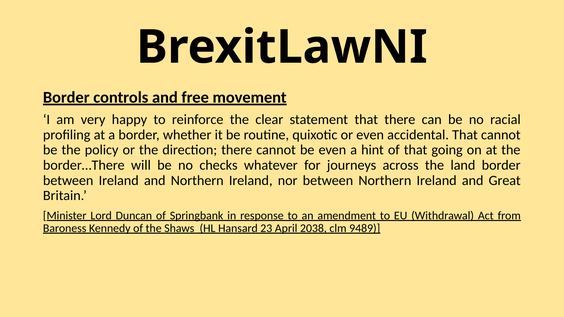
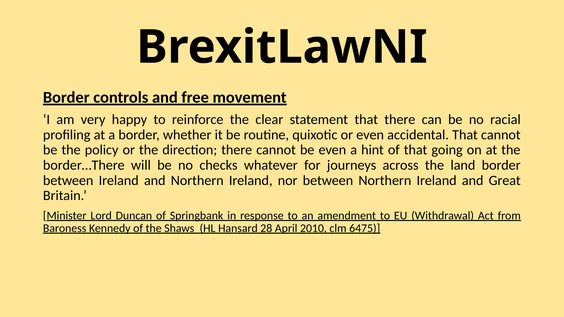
23: 23 -> 28
2038: 2038 -> 2010
9489: 9489 -> 6475
